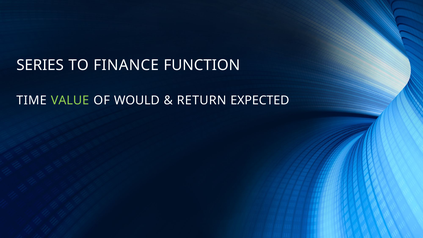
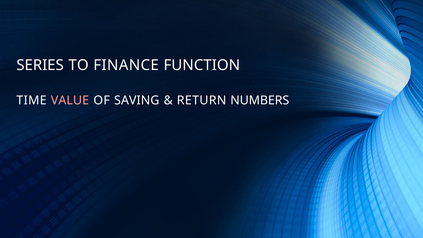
VALUE colour: light green -> pink
WOULD: WOULD -> SAVING
EXPECTED: EXPECTED -> NUMBERS
